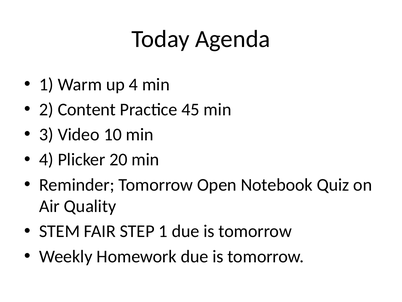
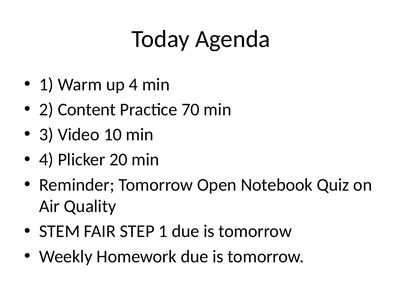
45: 45 -> 70
